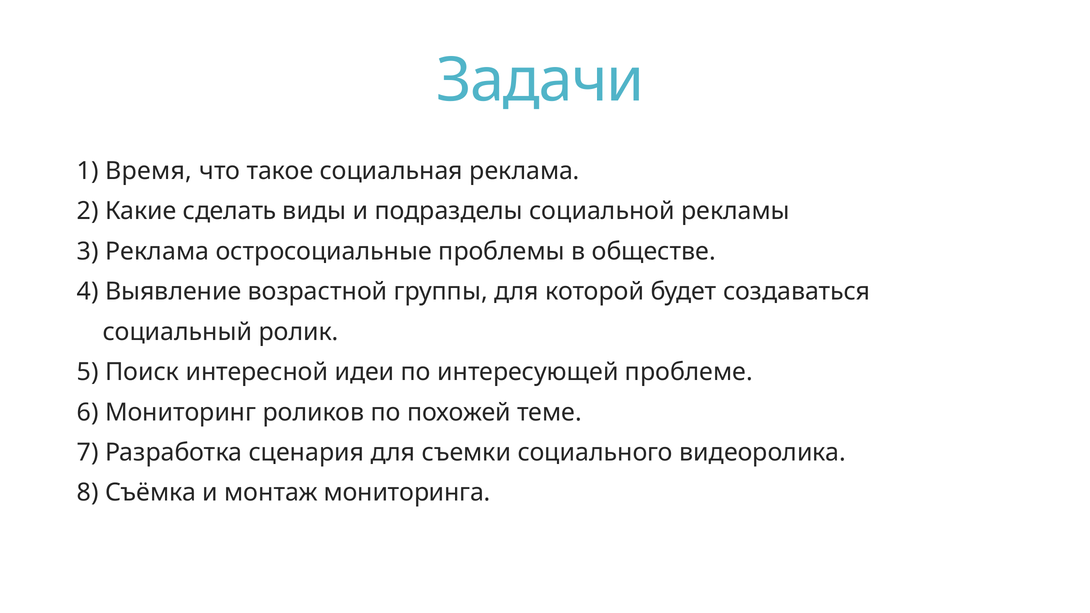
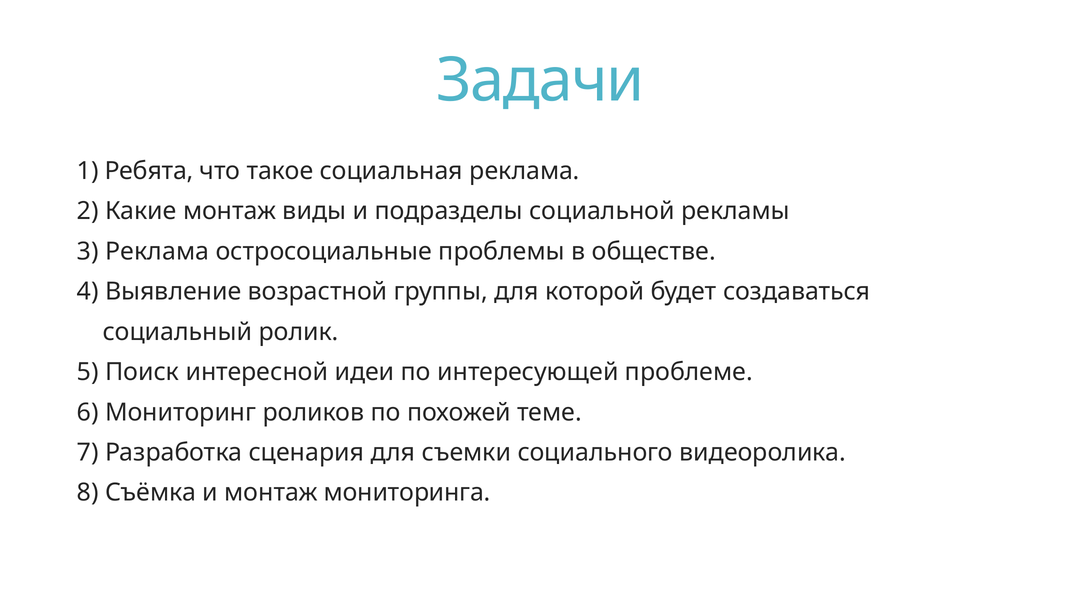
Время: Время -> Ребята
Какие сделать: сделать -> монтаж
